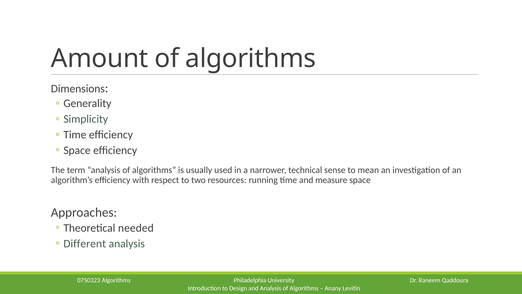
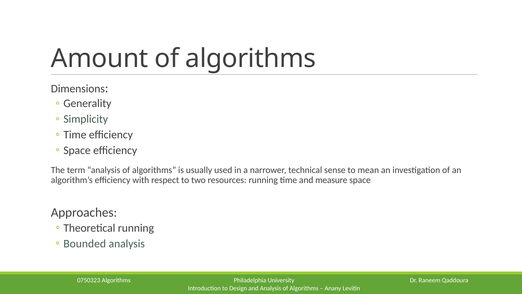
Theoretical needed: needed -> running
Different: Different -> Bounded
